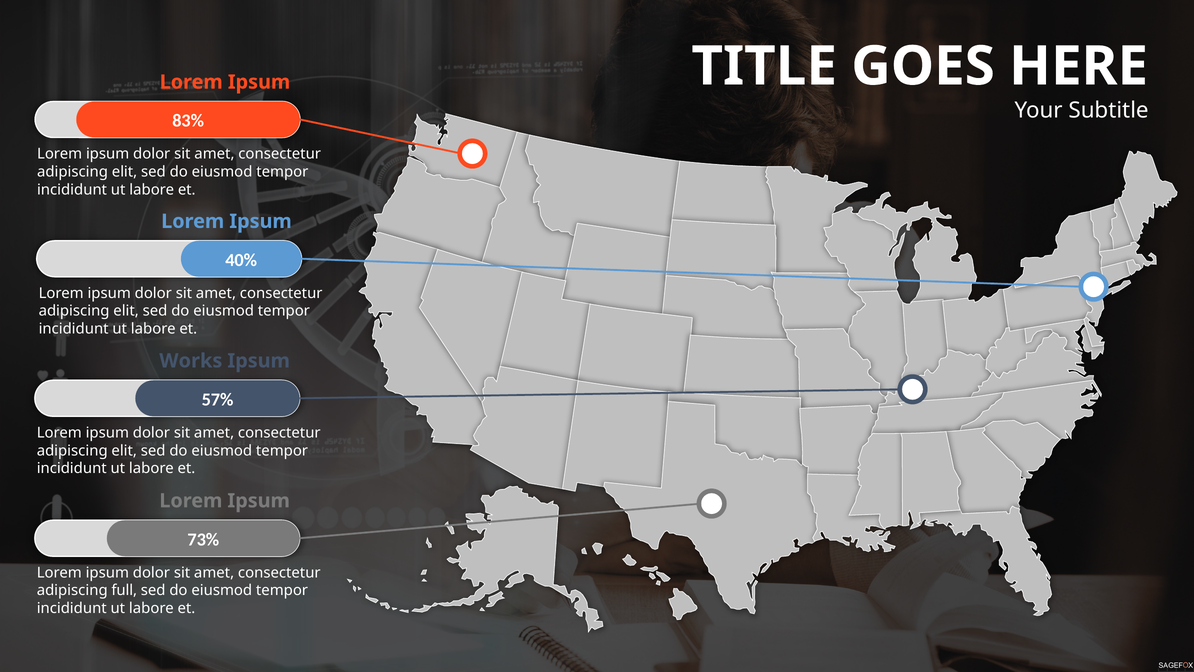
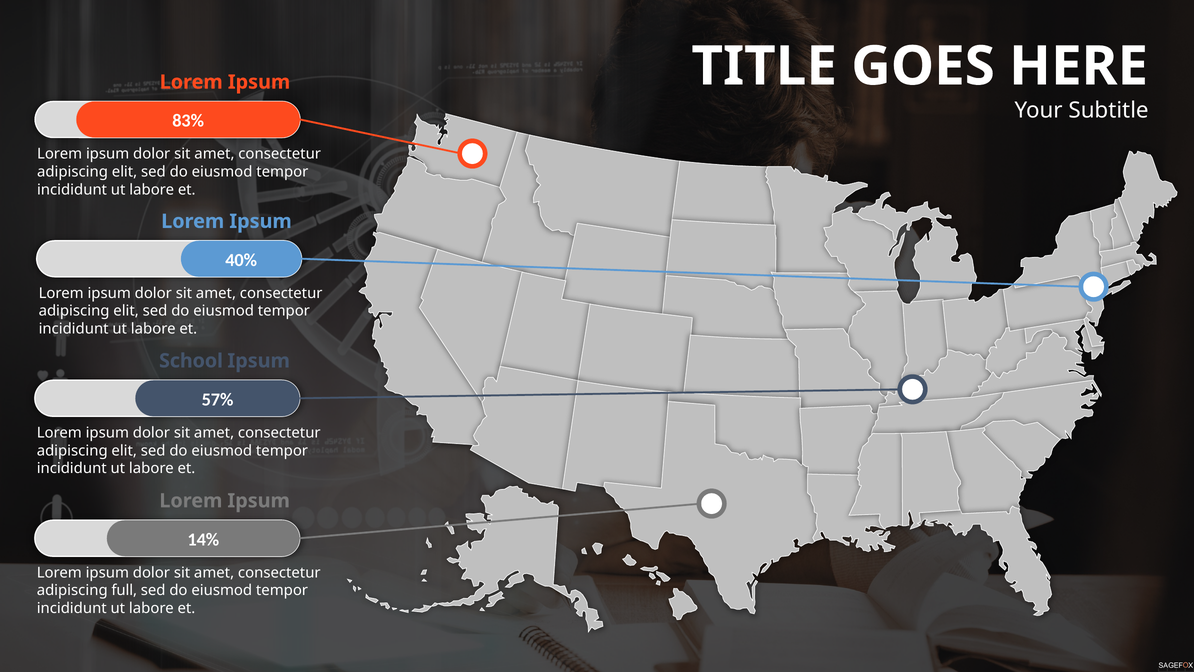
Works: Works -> School
73%: 73% -> 14%
